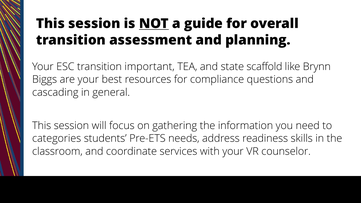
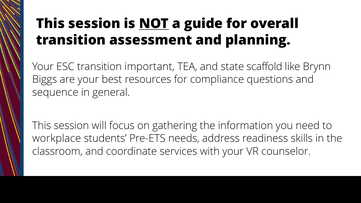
cascading: cascading -> sequence
categories: categories -> workplace
